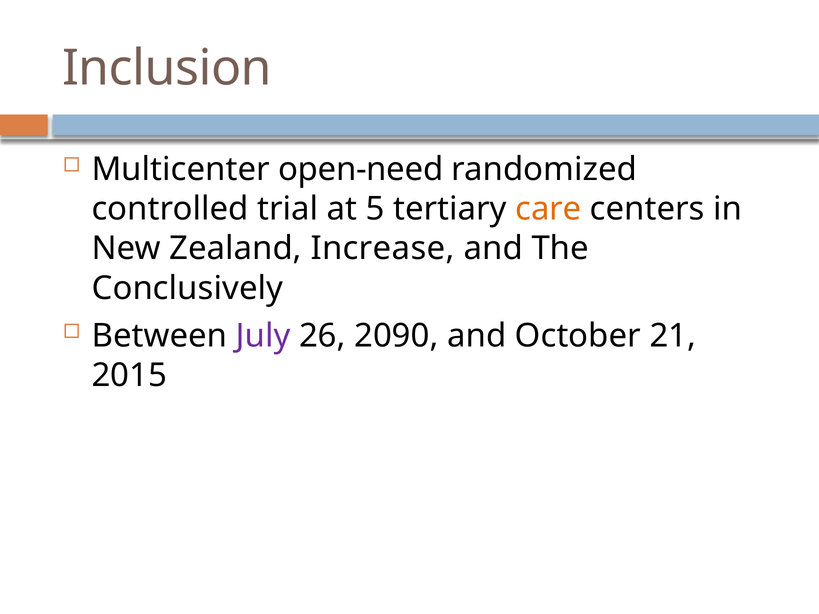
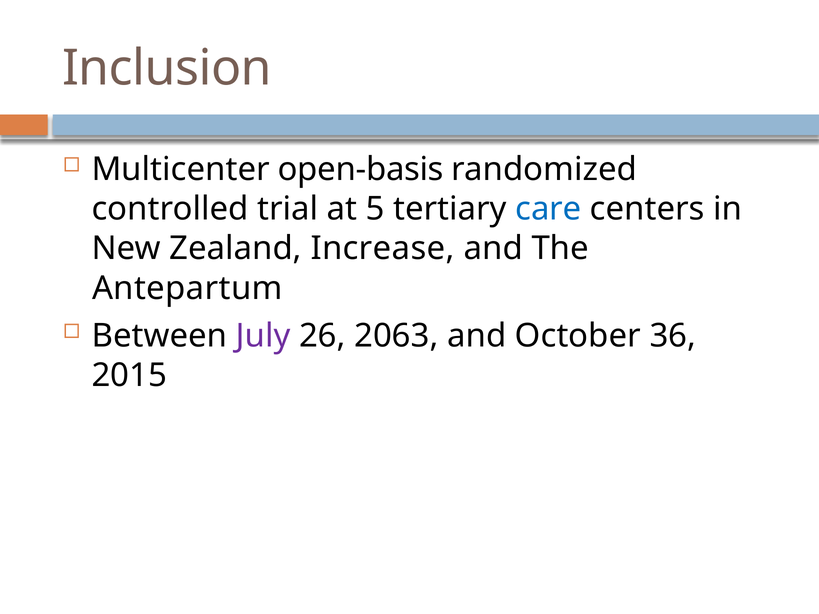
open-need: open-need -> open-basis
care colour: orange -> blue
Conclusively: Conclusively -> Antepartum
2090: 2090 -> 2063
21: 21 -> 36
